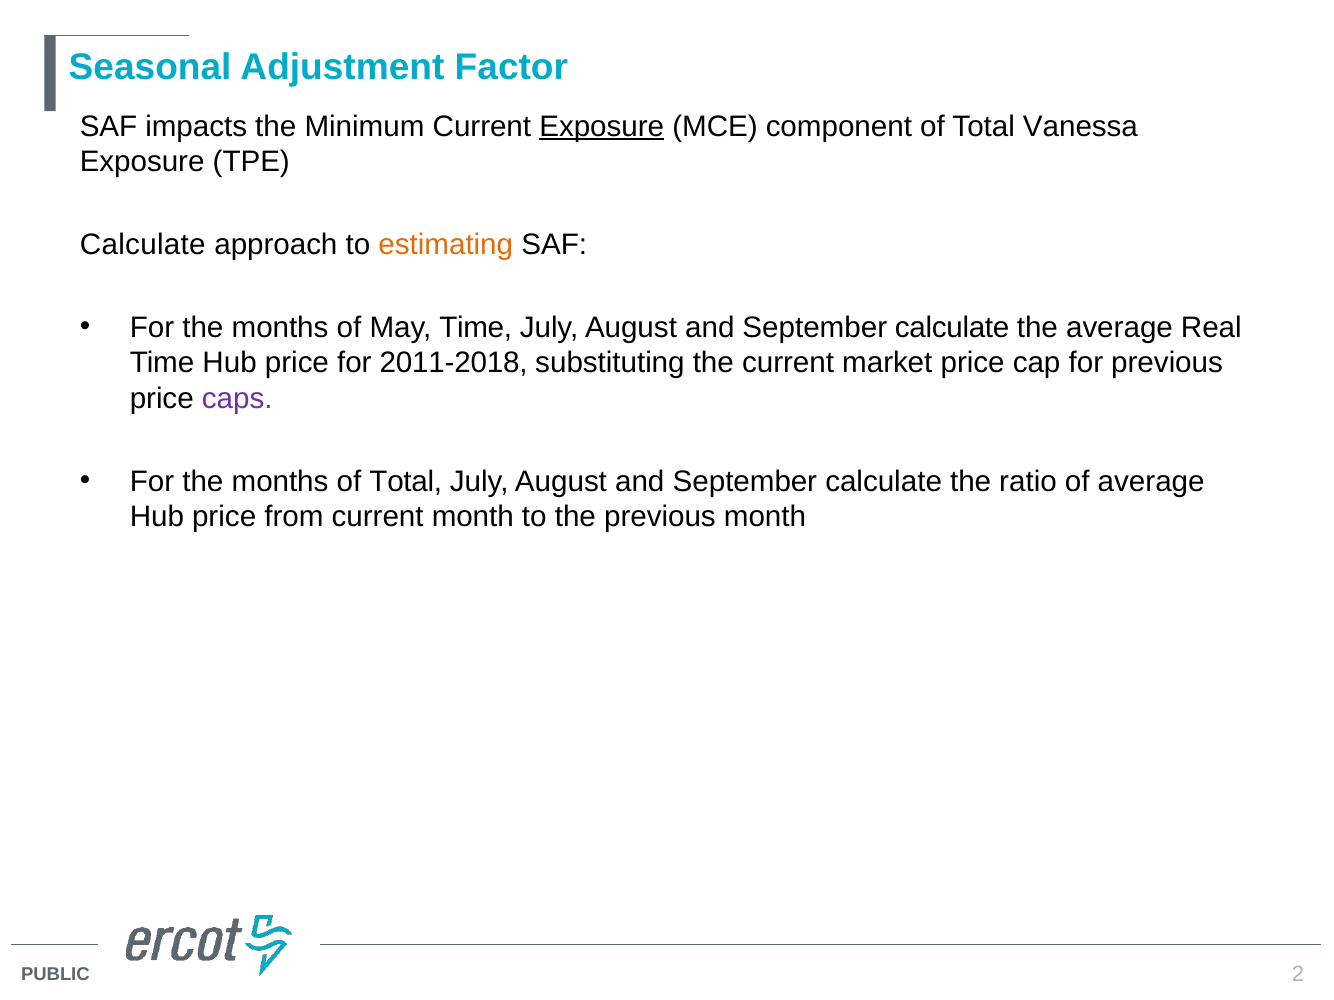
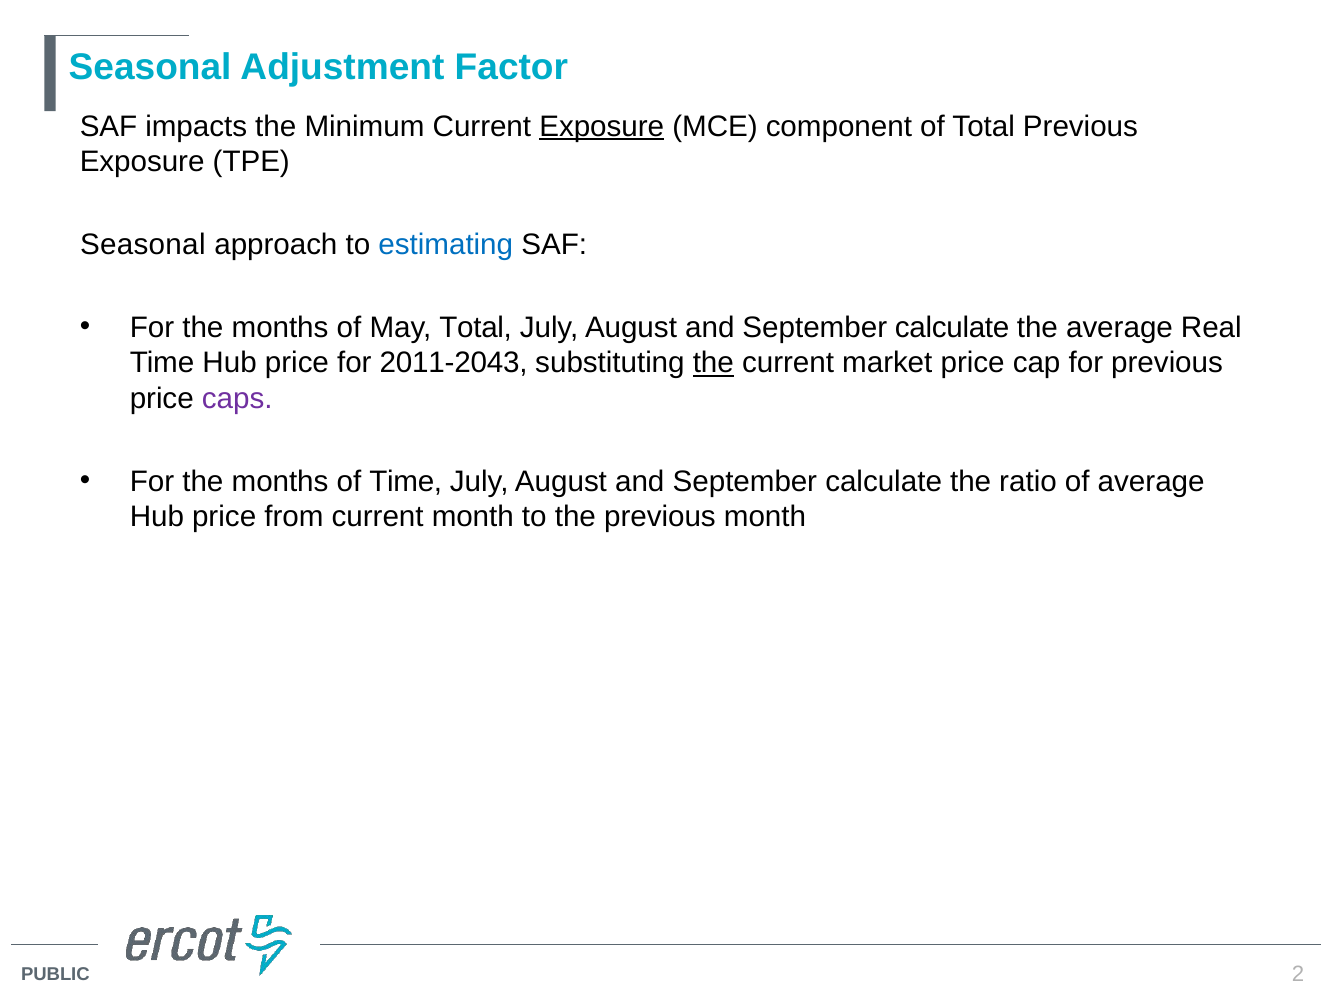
Total Vanessa: Vanessa -> Previous
Calculate at (143, 245): Calculate -> Seasonal
estimating colour: orange -> blue
May Time: Time -> Total
2011-2018: 2011-2018 -> 2011-2043
the at (713, 363) underline: none -> present
months of Total: Total -> Time
